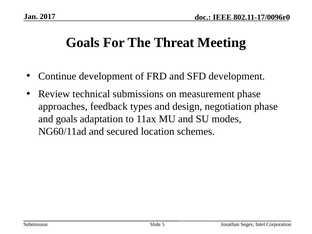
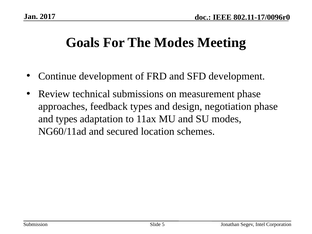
The Threat: Threat -> Modes
and goals: goals -> types
